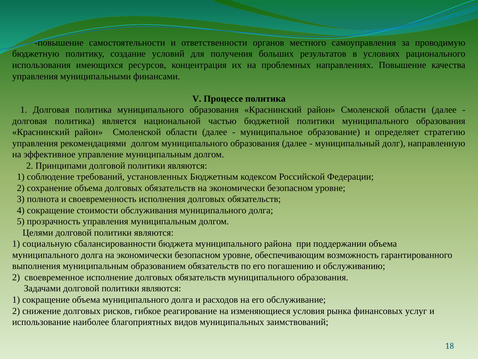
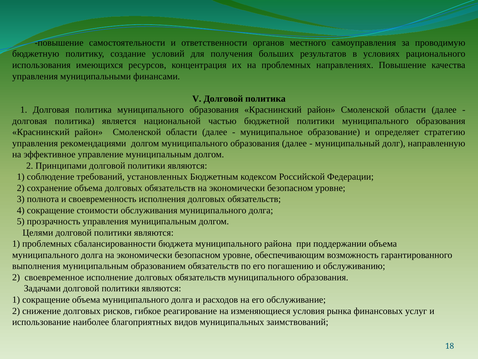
V Процессе: Процессе -> Долговой
1 социальную: социальную -> проблемных
